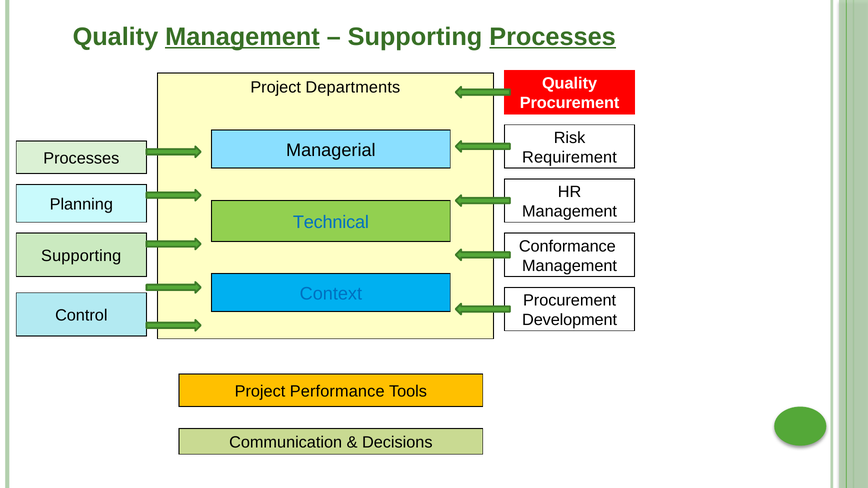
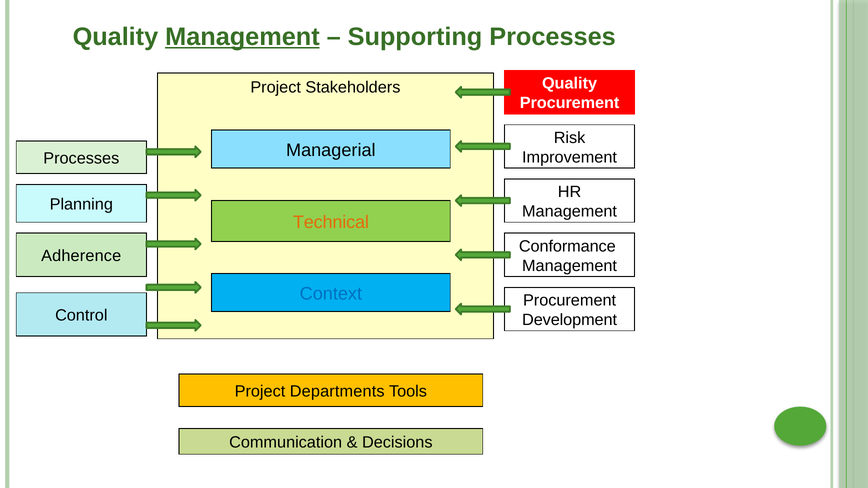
Processes at (553, 37) underline: present -> none
Departments: Departments -> Stakeholders
Requirement: Requirement -> Improvement
Technical colour: blue -> orange
Supporting at (81, 256): Supporting -> Adherence
Performance: Performance -> Departments
